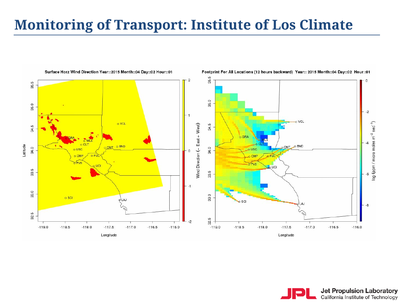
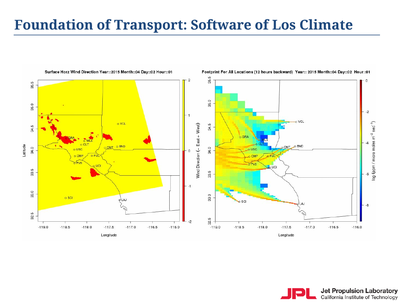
Monitoring: Monitoring -> Foundation
Institute: Institute -> Software
